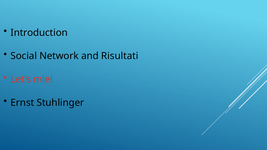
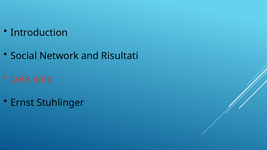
miei: miei -> solo
